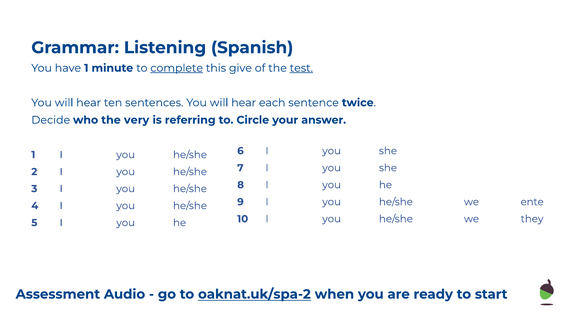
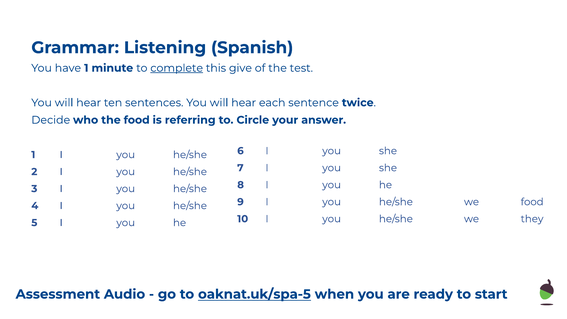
test underline: present -> none
the very: very -> food
we ente: ente -> food
oaknat.uk/spa-2: oaknat.uk/spa-2 -> oaknat.uk/spa-5
